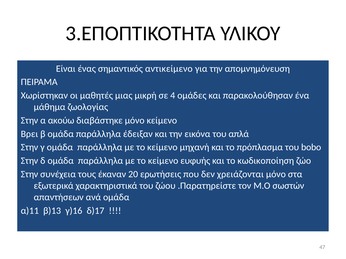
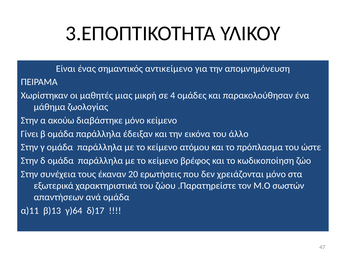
Βρει: Βρει -> Γίνει
απλά: απλά -> άλλο
μηχανή: μηχανή -> ατόμου
bobo: bobo -> ώστε
ευφυής: ευφυής -> βρέφος
γ)16: γ)16 -> γ)64
